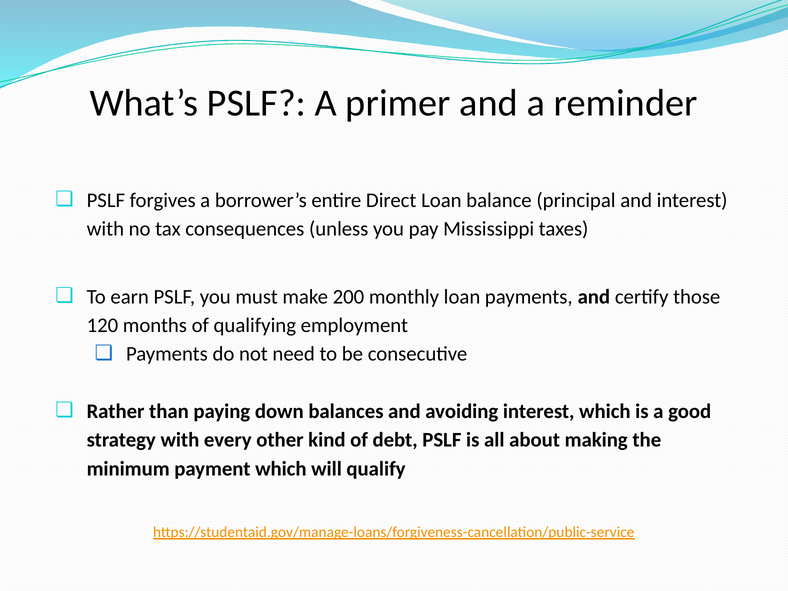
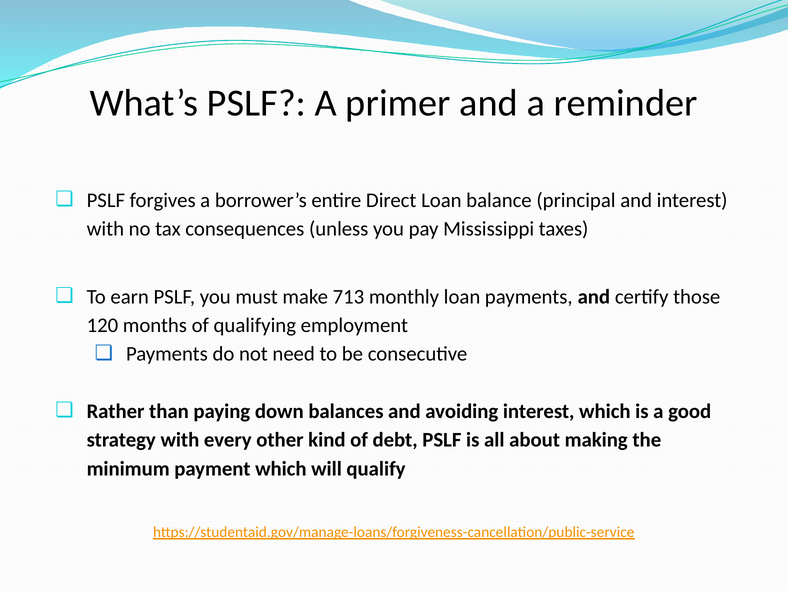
200: 200 -> 713
